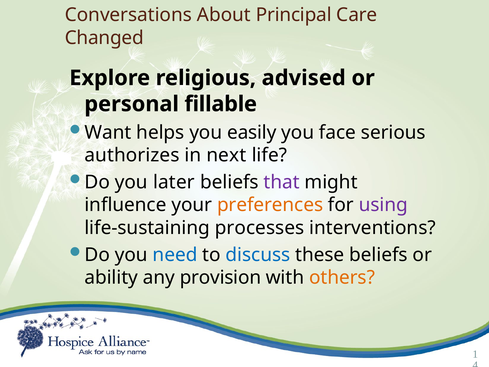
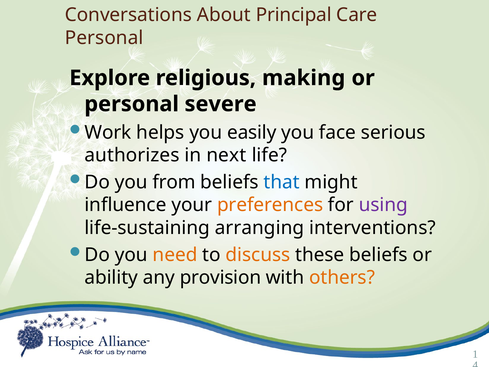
Changed at (104, 38): Changed -> Personal
advised: advised -> making
fillable: fillable -> severe
Want: Want -> Work
later: later -> from
that colour: purple -> blue
processes: processes -> arranging
need colour: blue -> orange
discuss colour: blue -> orange
